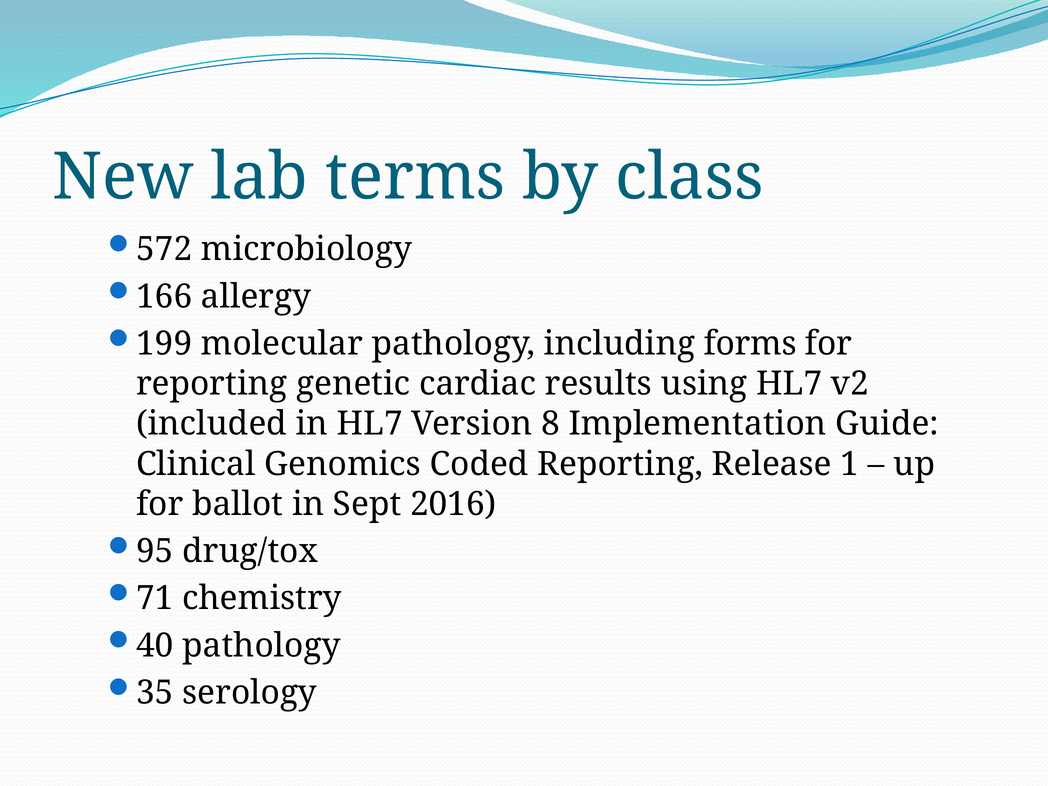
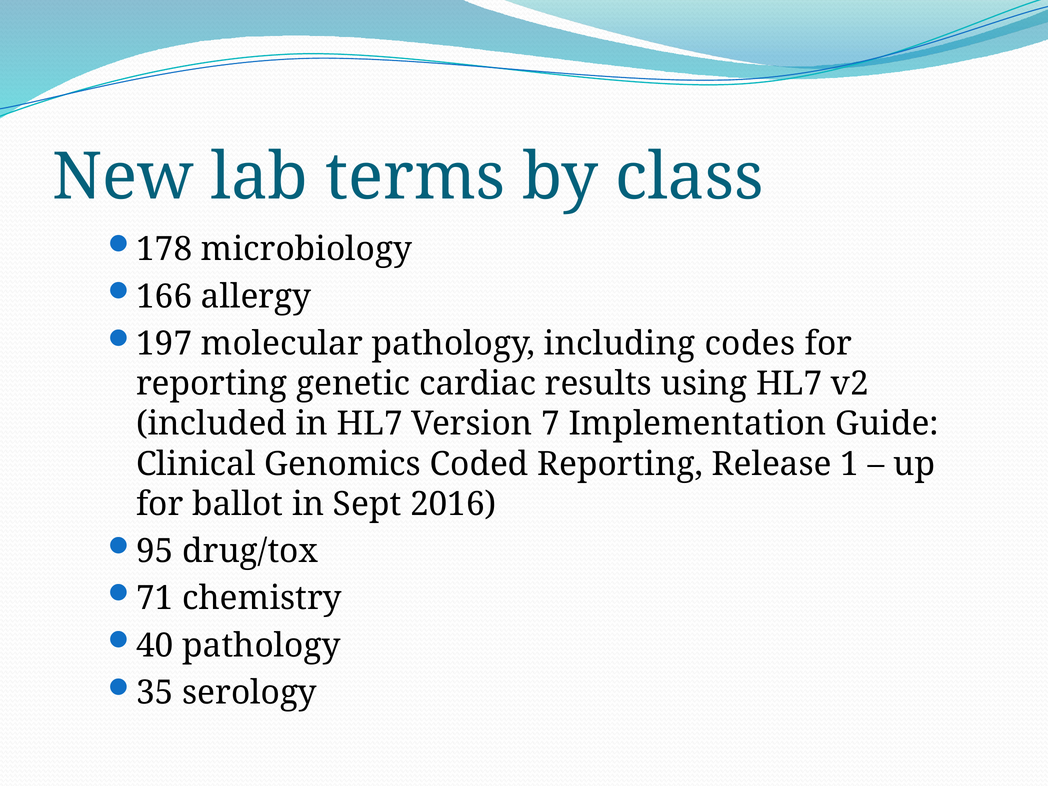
572: 572 -> 178
199: 199 -> 197
forms: forms -> codes
8: 8 -> 7
